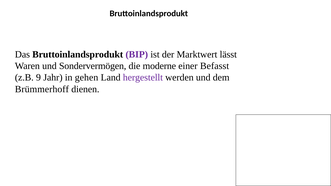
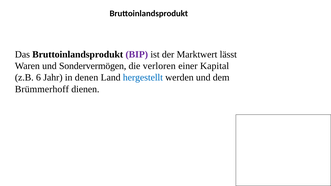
moderne: moderne -> verloren
Befasst: Befasst -> Kapital
9: 9 -> 6
gehen: gehen -> denen
hergestellt colour: purple -> blue
